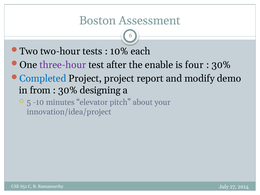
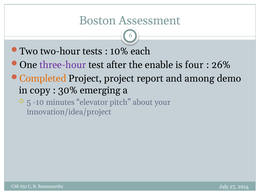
30% at (221, 65): 30% -> 26%
Completed colour: blue -> orange
modify: modify -> among
from: from -> copy
designing: designing -> emerging
